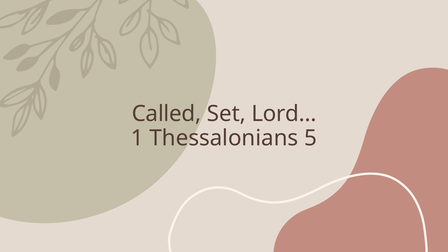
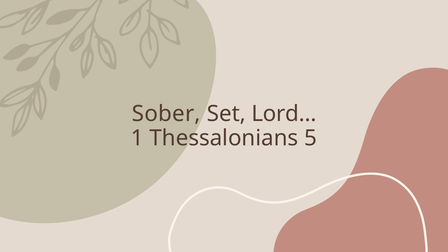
Called: Called -> Sober
